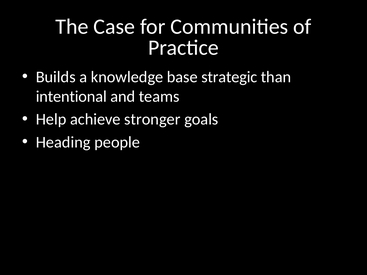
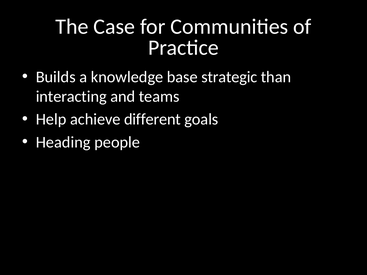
intentional: intentional -> interacting
stronger: stronger -> different
